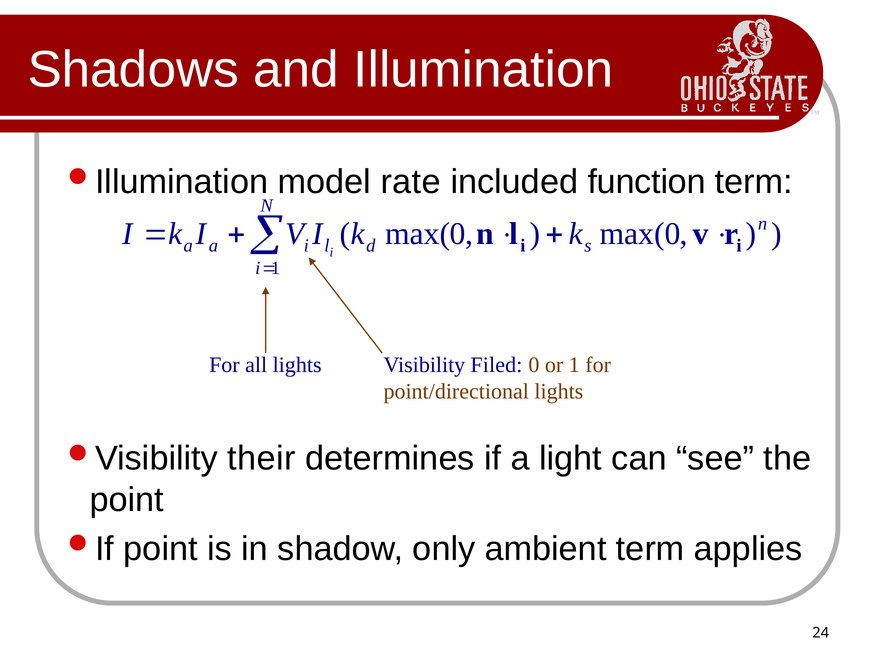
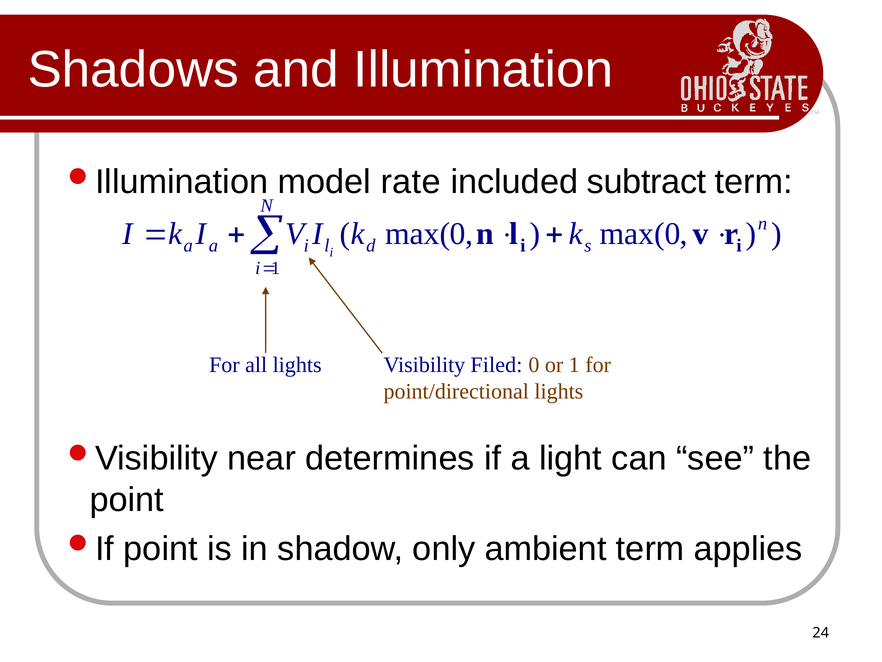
function: function -> subtract
their: their -> near
